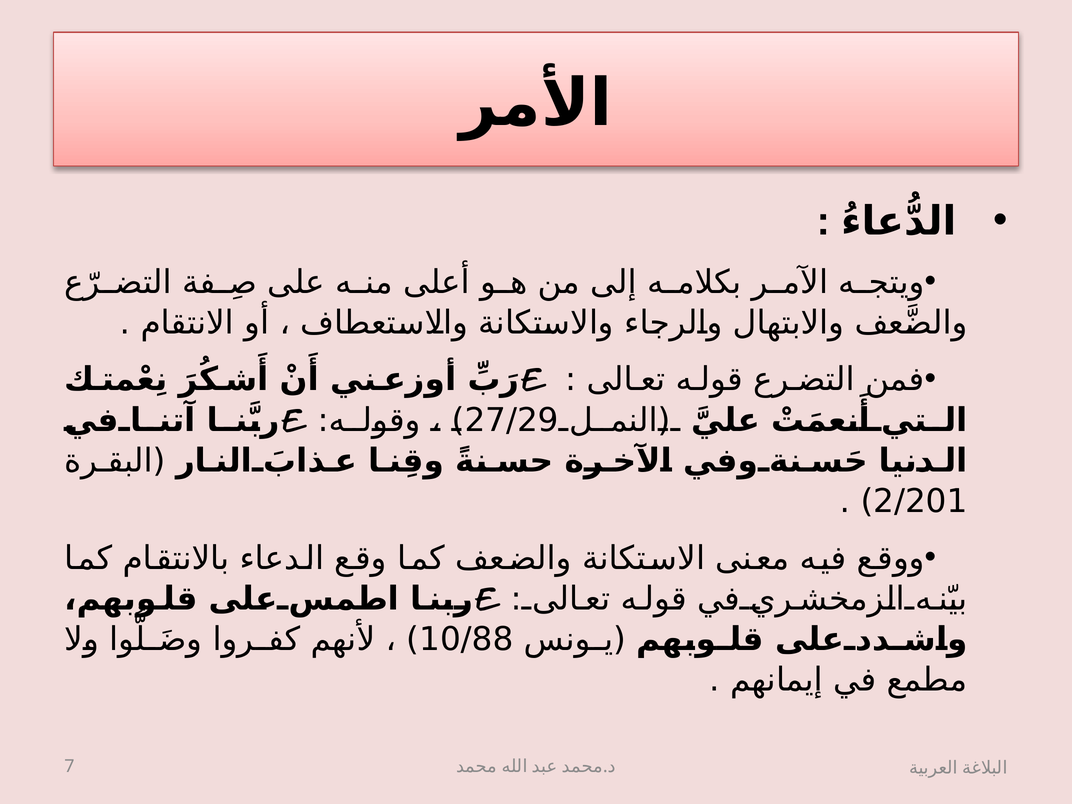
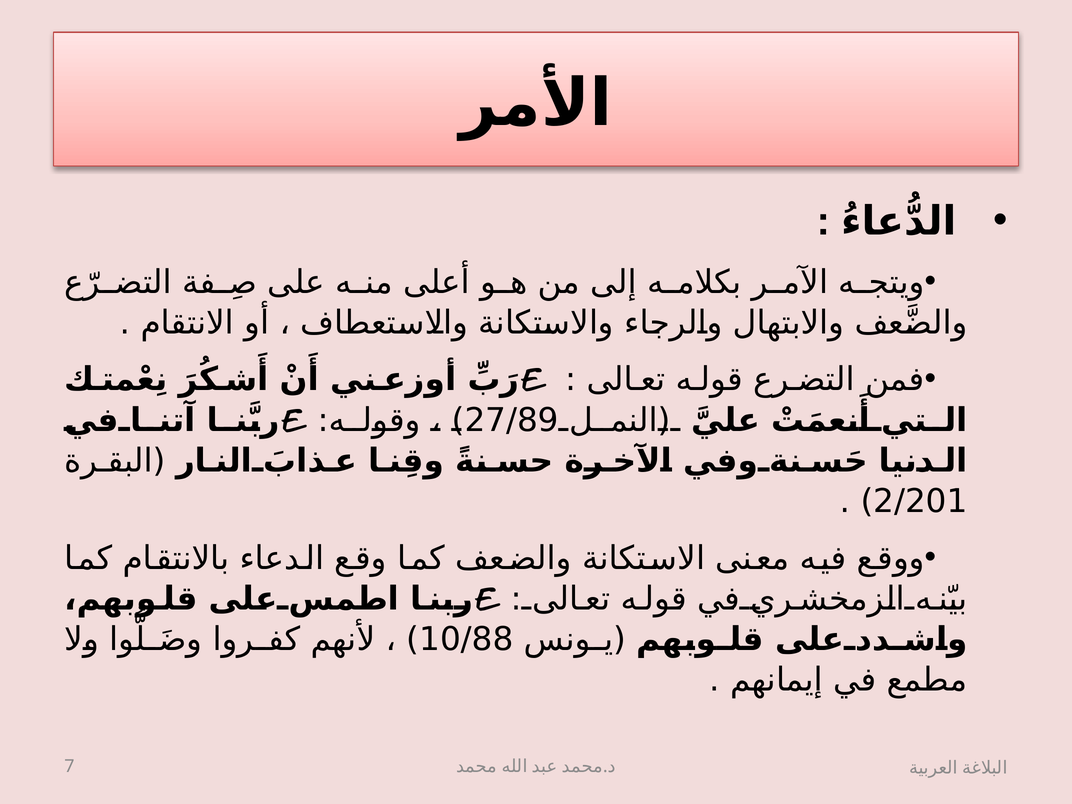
27/29: 27/29 -> 27/89
